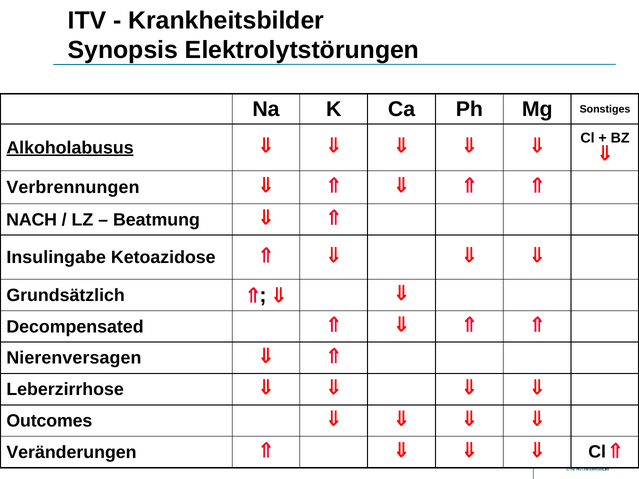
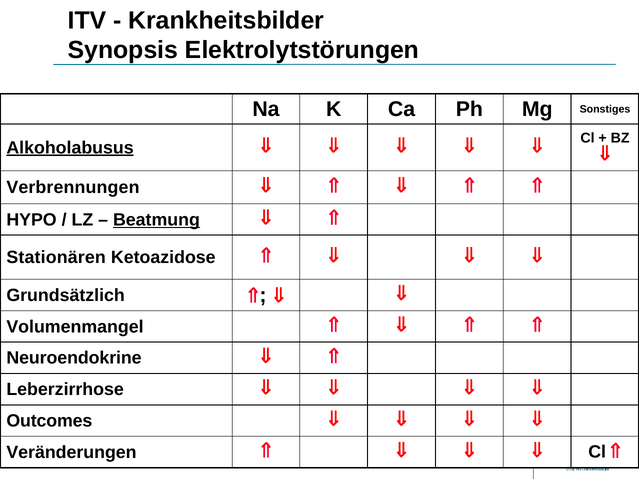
NACH: NACH -> HYPO
Beatmung underline: none -> present
Insulingabe: Insulingabe -> Stationären
Decompensated: Decompensated -> Volumenmangel
Nierenversagen: Nierenversagen -> Neuroendokrine
